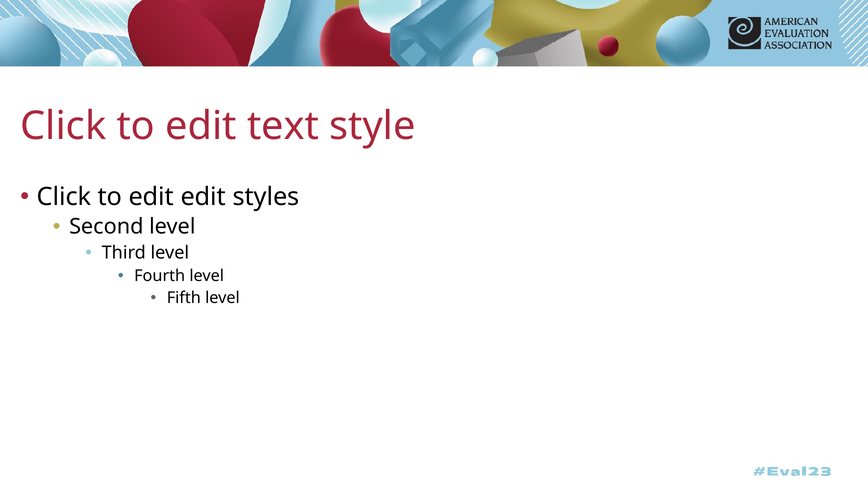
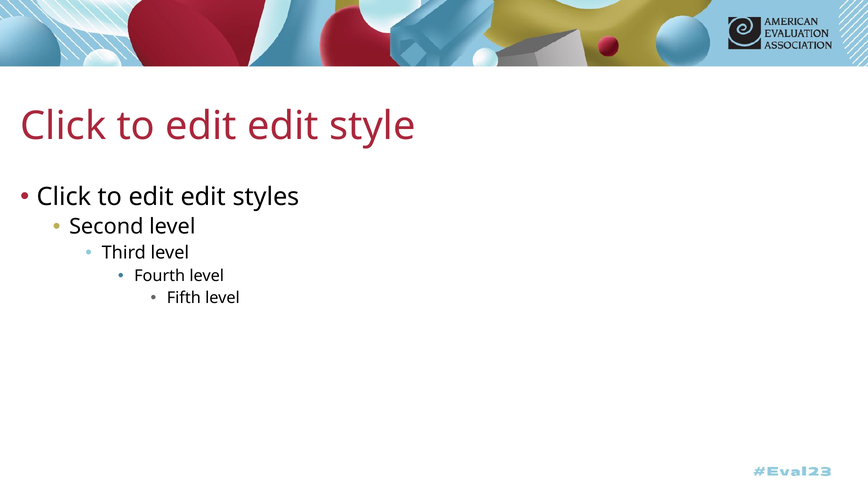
text at (283, 126): text -> edit
